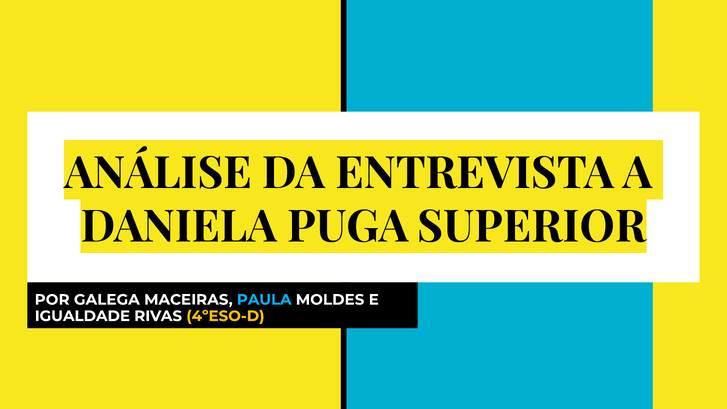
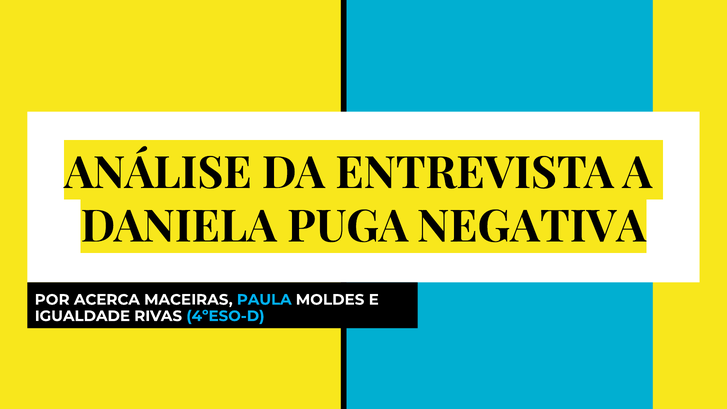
SUPERIOR: SUPERIOR -> NEGATIVA
GALEGA: GALEGA -> ACERCA
4ºESO-D colour: yellow -> light blue
